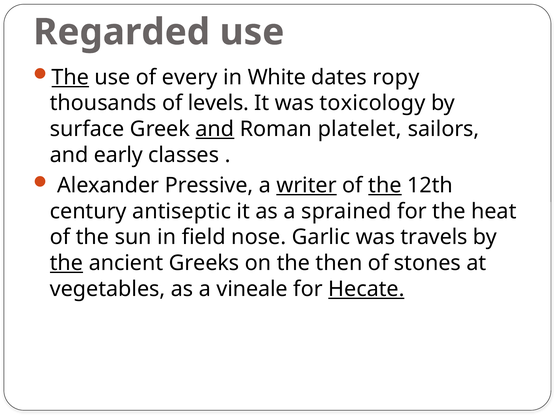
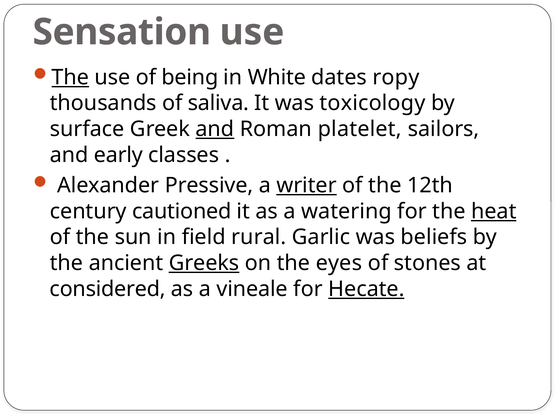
Regarded: Regarded -> Sensation
every: every -> being
levels: levels -> saliva
the at (385, 185) underline: present -> none
antiseptic: antiseptic -> cautioned
sprained: sprained -> watering
heat underline: none -> present
nose: nose -> rural
travels: travels -> beliefs
the at (67, 263) underline: present -> none
Greeks underline: none -> present
then: then -> eyes
vegetables: vegetables -> considered
